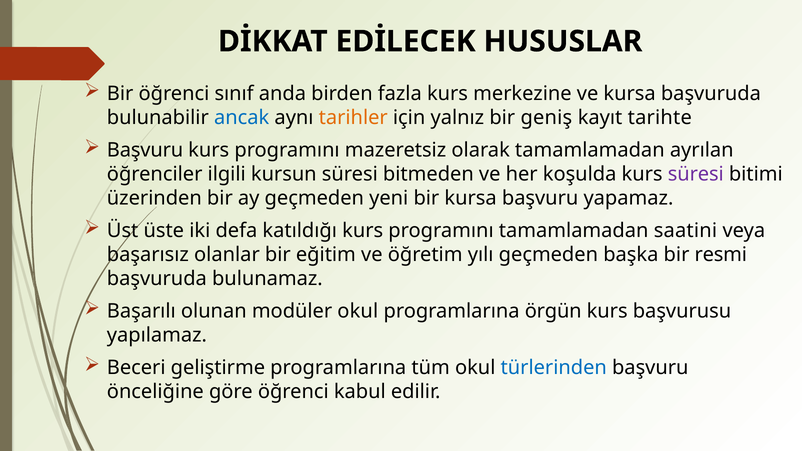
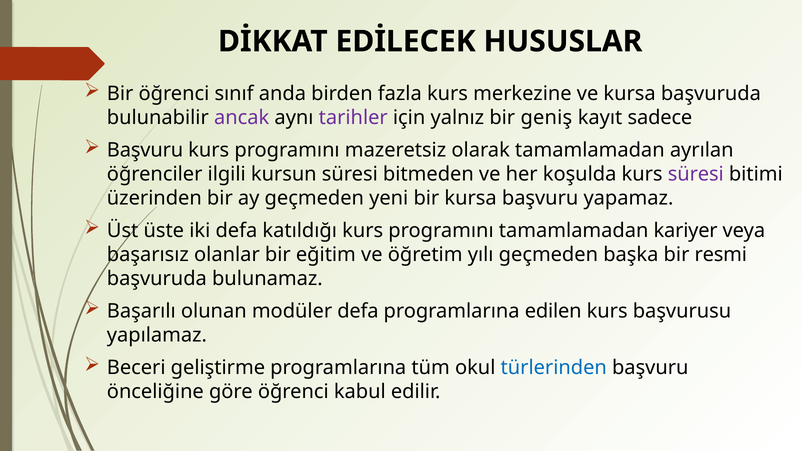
ancak colour: blue -> purple
tarihler colour: orange -> purple
tarihte: tarihte -> sadece
saatini: saatini -> kariyer
modüler okul: okul -> defa
örgün: örgün -> edilen
